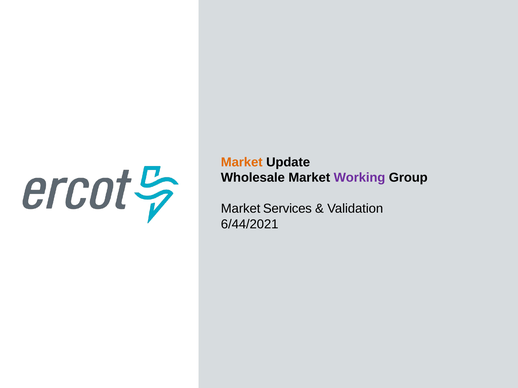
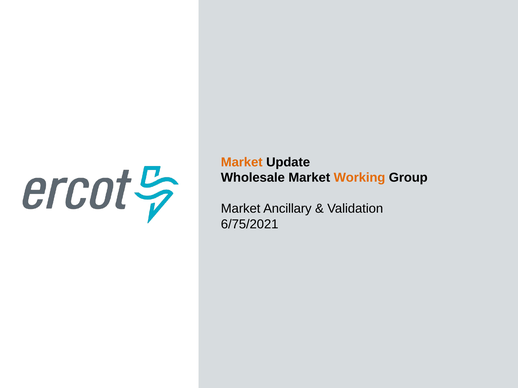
Working colour: purple -> orange
Services: Services -> Ancillary
6/44/2021: 6/44/2021 -> 6/75/2021
